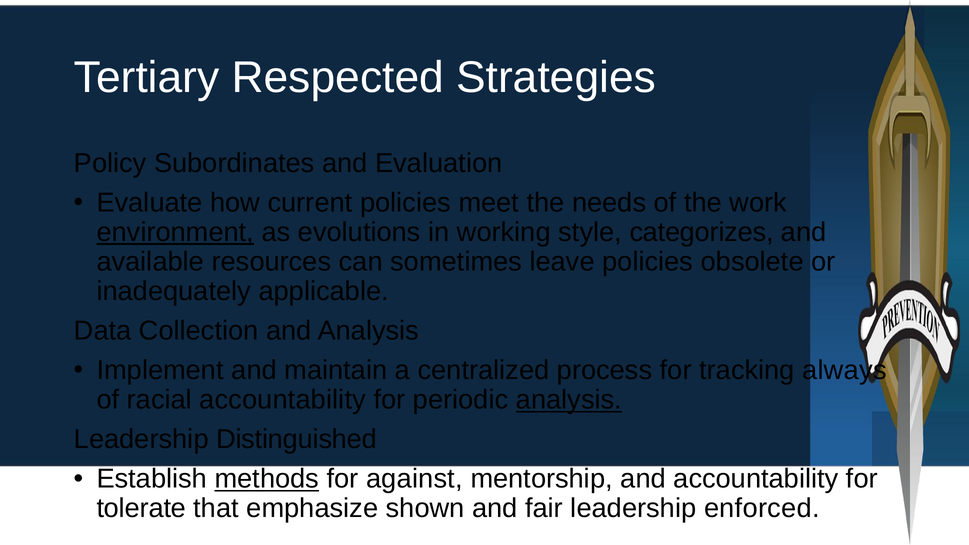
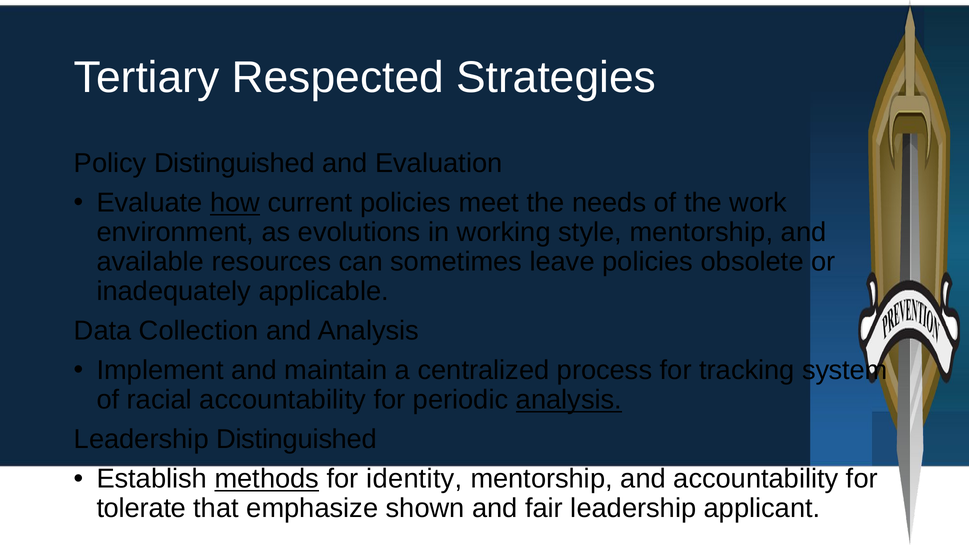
Policy Subordinates: Subordinates -> Distinguished
how underline: none -> present
environment underline: present -> none
style categorizes: categorizes -> mentorship
always: always -> system
against: against -> identity
enforced: enforced -> applicant
